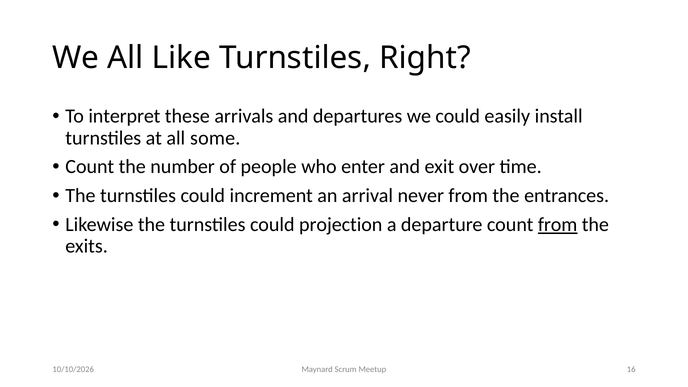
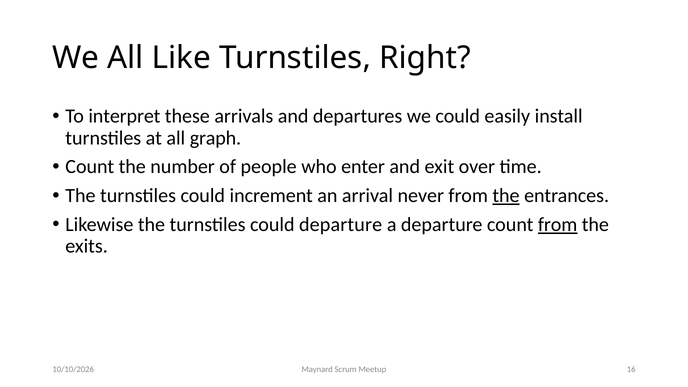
some: some -> graph
the at (506, 196) underline: none -> present
could projection: projection -> departure
